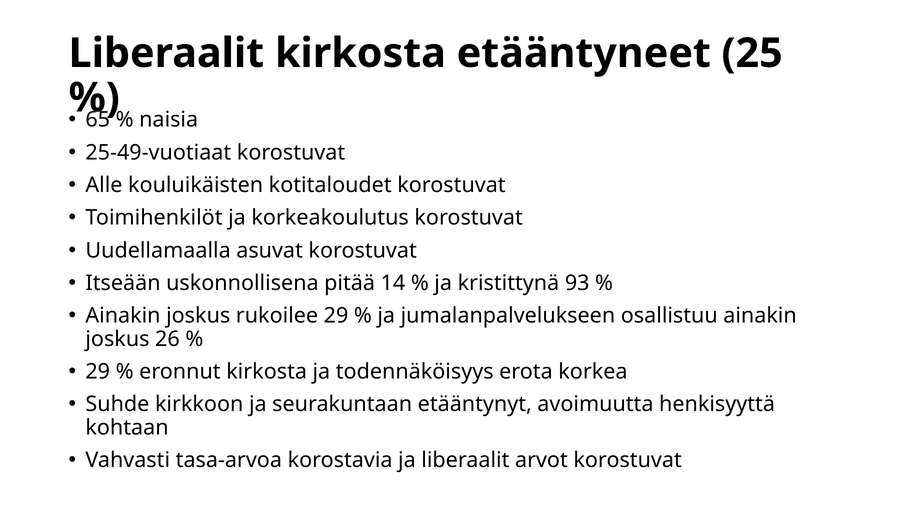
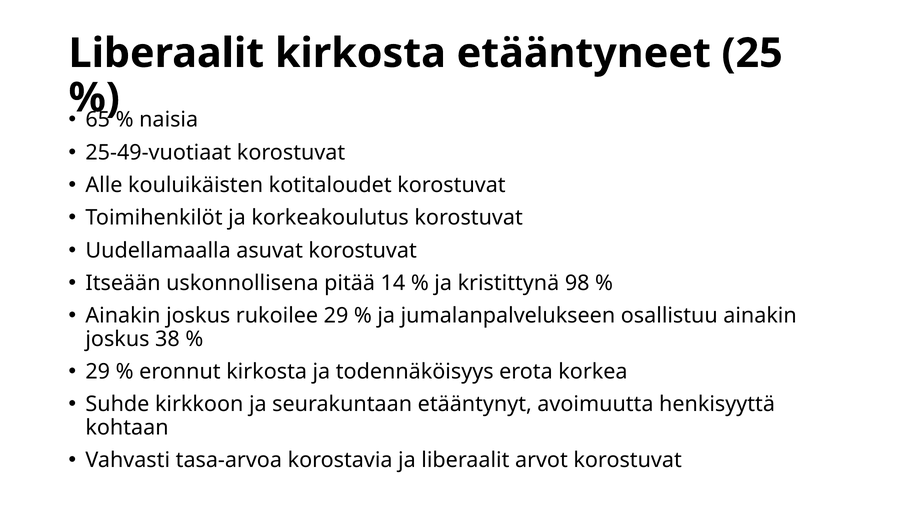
93: 93 -> 98
26: 26 -> 38
